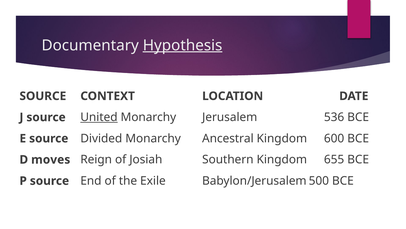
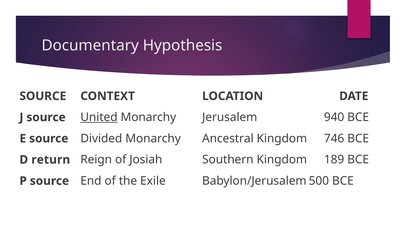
Hypothesis underline: present -> none
536: 536 -> 940
600: 600 -> 746
moves: moves -> return
655: 655 -> 189
